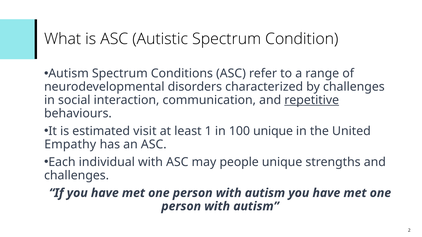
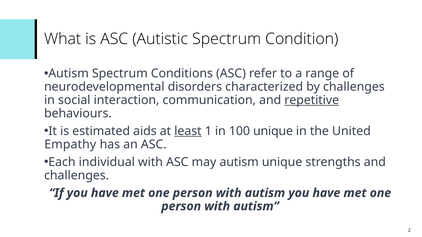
visit: visit -> aids
least underline: none -> present
may people: people -> autism
